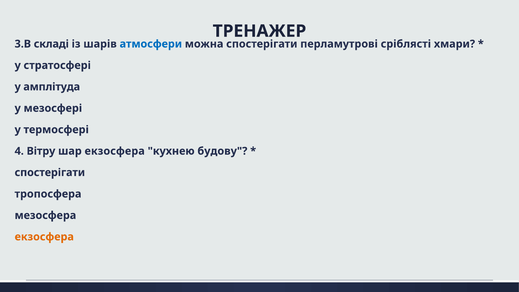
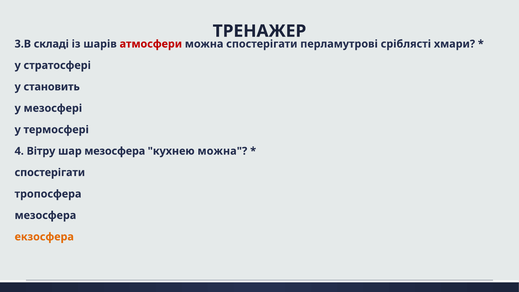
атмосфери colour: blue -> red
амплітуда: амплітуда -> становить
шар екзосфера: екзосфера -> мезосфера
кухнею будову: будову -> можна
